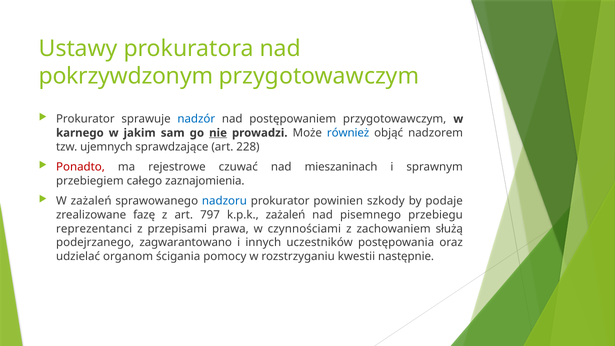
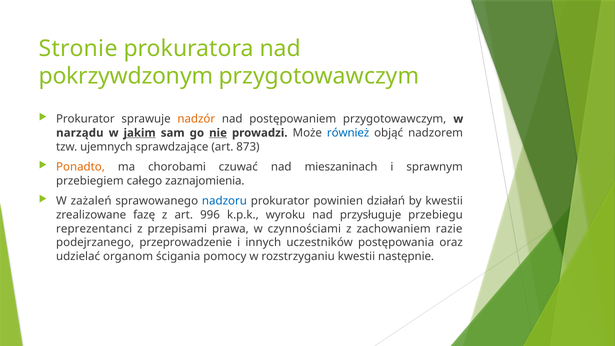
Ustawy: Ustawy -> Stronie
nadzór colour: blue -> orange
karnego: karnego -> narządu
jakim underline: none -> present
228: 228 -> 873
Ponadto colour: red -> orange
rejestrowe: rejestrowe -> chorobami
szkody: szkody -> działań
by podaje: podaje -> kwestii
797: 797 -> 996
k.p.k zażaleń: zażaleń -> wyroku
pisemnego: pisemnego -> przysługuje
służą: służą -> razie
zagwarantowano: zagwarantowano -> przeprowadzenie
